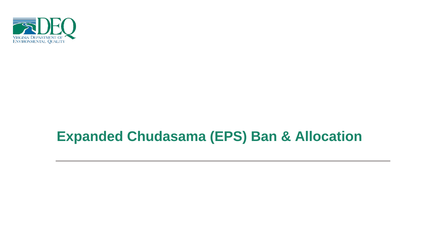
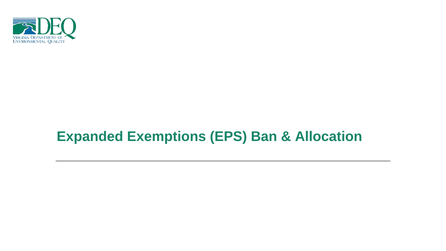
Chudasama: Chudasama -> Exemptions
